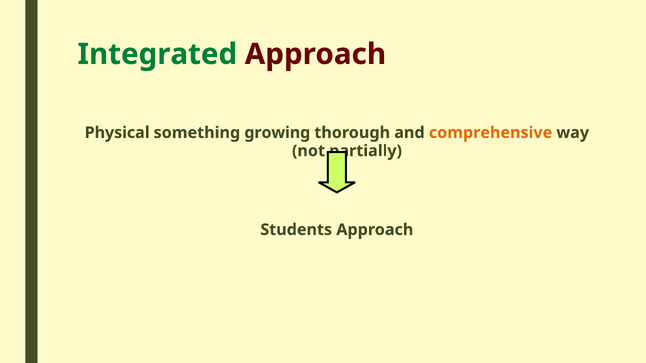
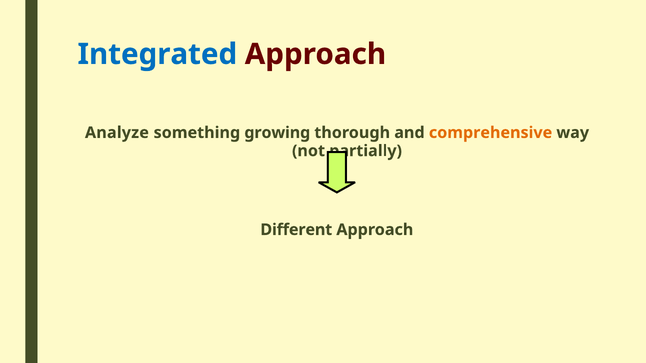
Integrated colour: green -> blue
Physical: Physical -> Analyze
Students: Students -> Different
